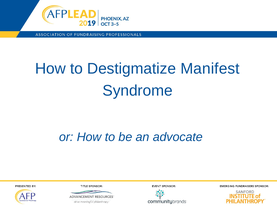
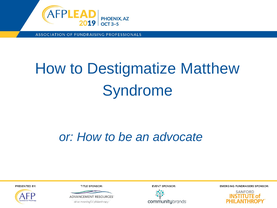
Manifest: Manifest -> Matthew
